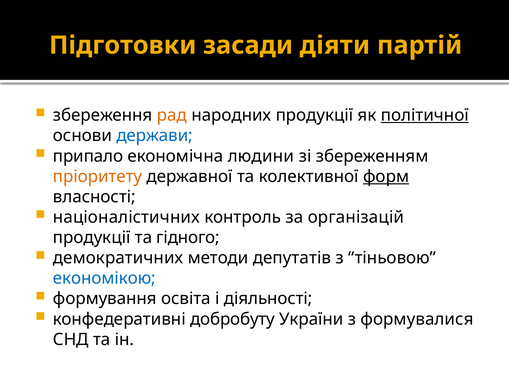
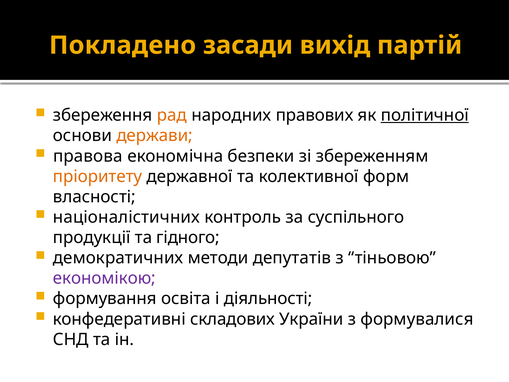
Підготовки: Підготовки -> Покладено
діяти: діяти -> вихід
народних продукції: продукції -> правових
держави colour: blue -> orange
припало: припало -> правова
людини: людини -> безпеки
форм underline: present -> none
організацій: організацій -> суспільного
економікою colour: blue -> purple
добробуту: добробуту -> складових
